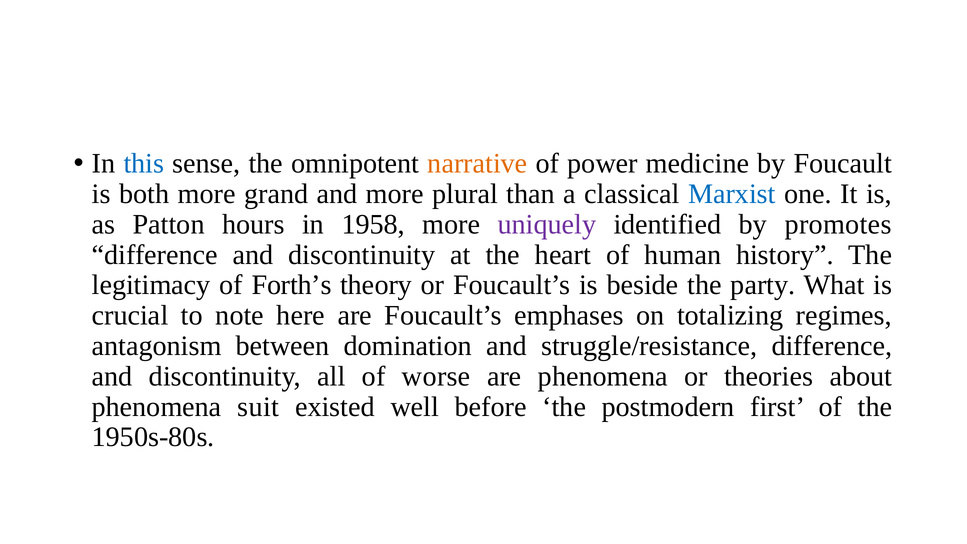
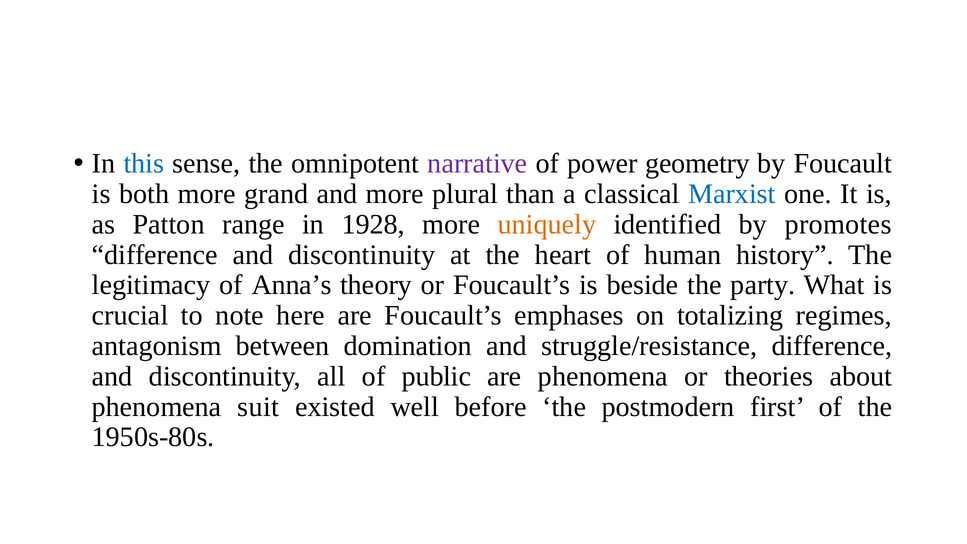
narrative colour: orange -> purple
medicine: medicine -> geometry
hours: hours -> range
1958: 1958 -> 1928
uniquely colour: purple -> orange
Forth’s: Forth’s -> Anna’s
worse: worse -> public
